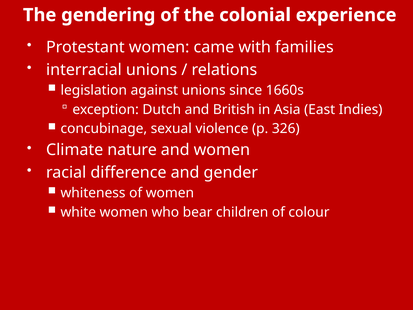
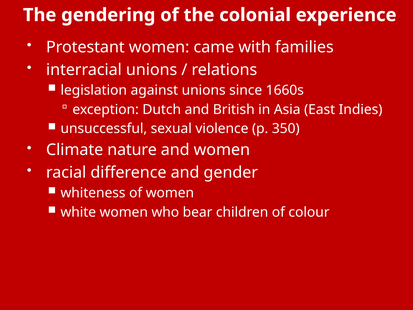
concubinage: concubinage -> unsuccessful
326: 326 -> 350
